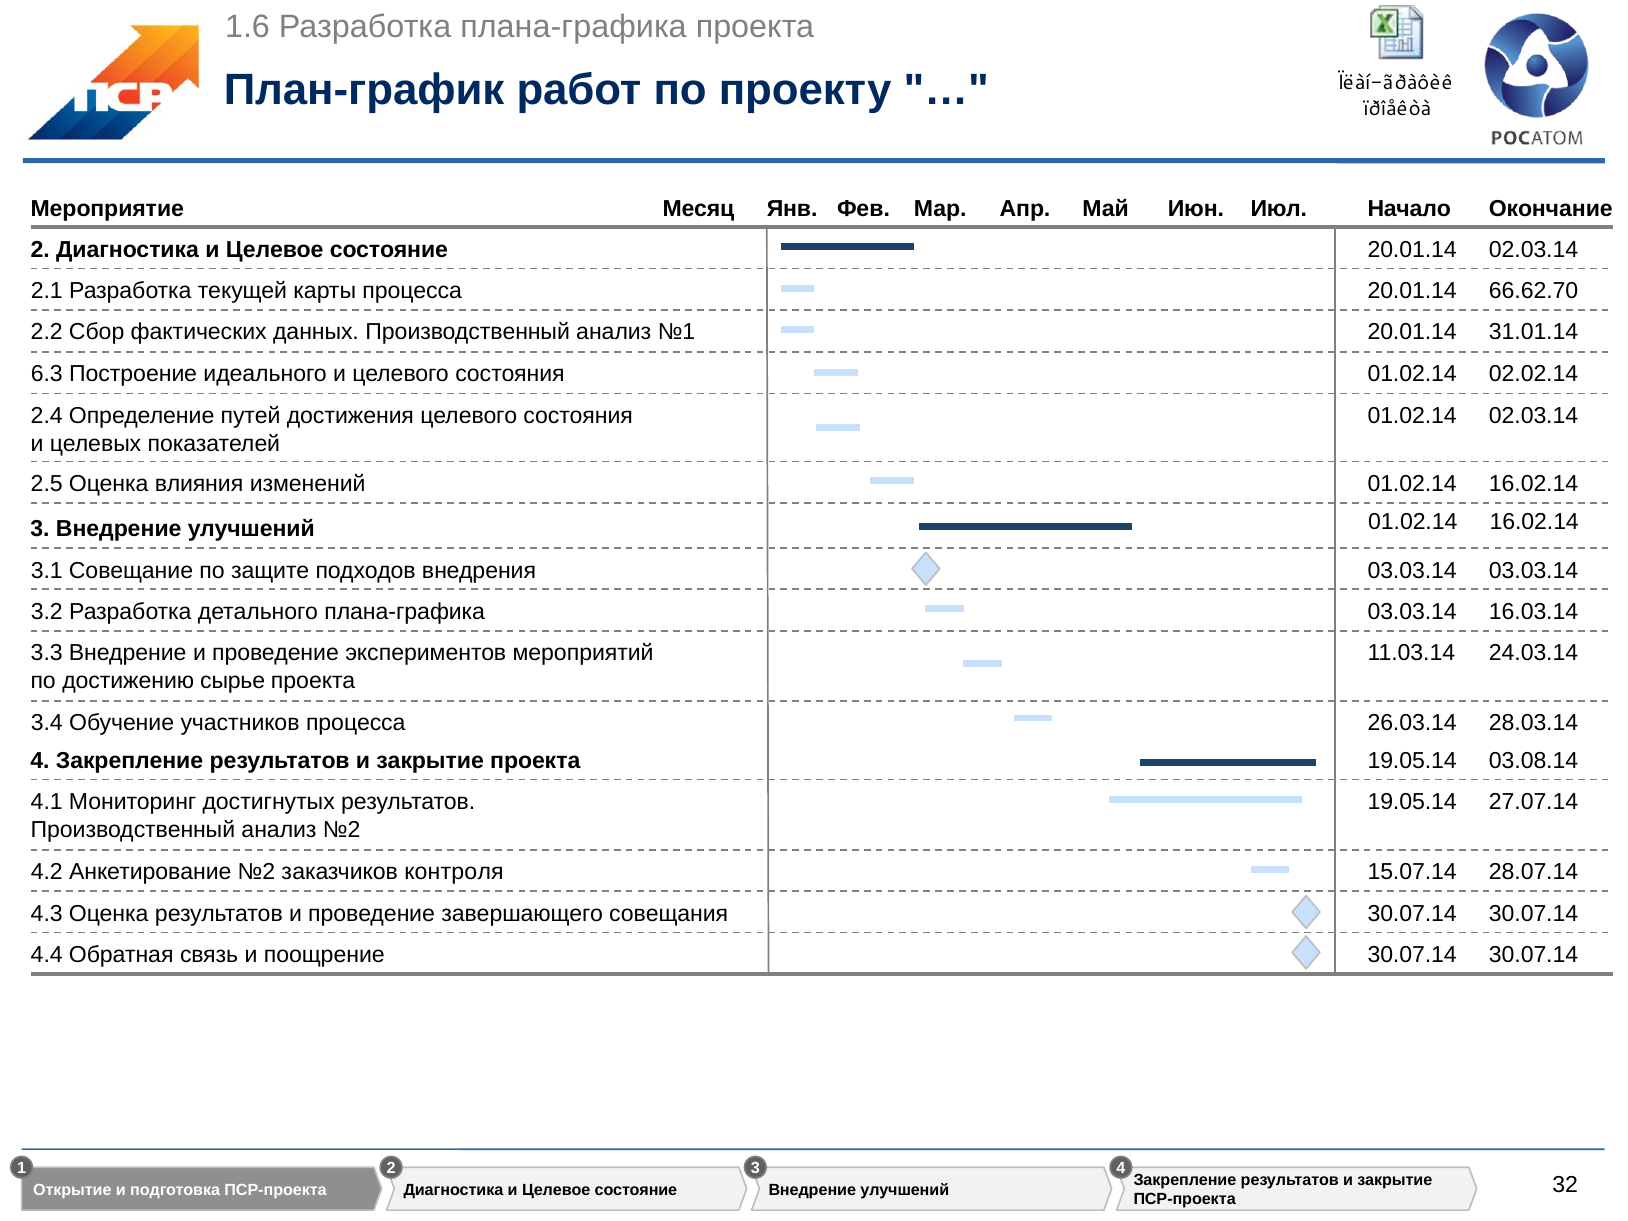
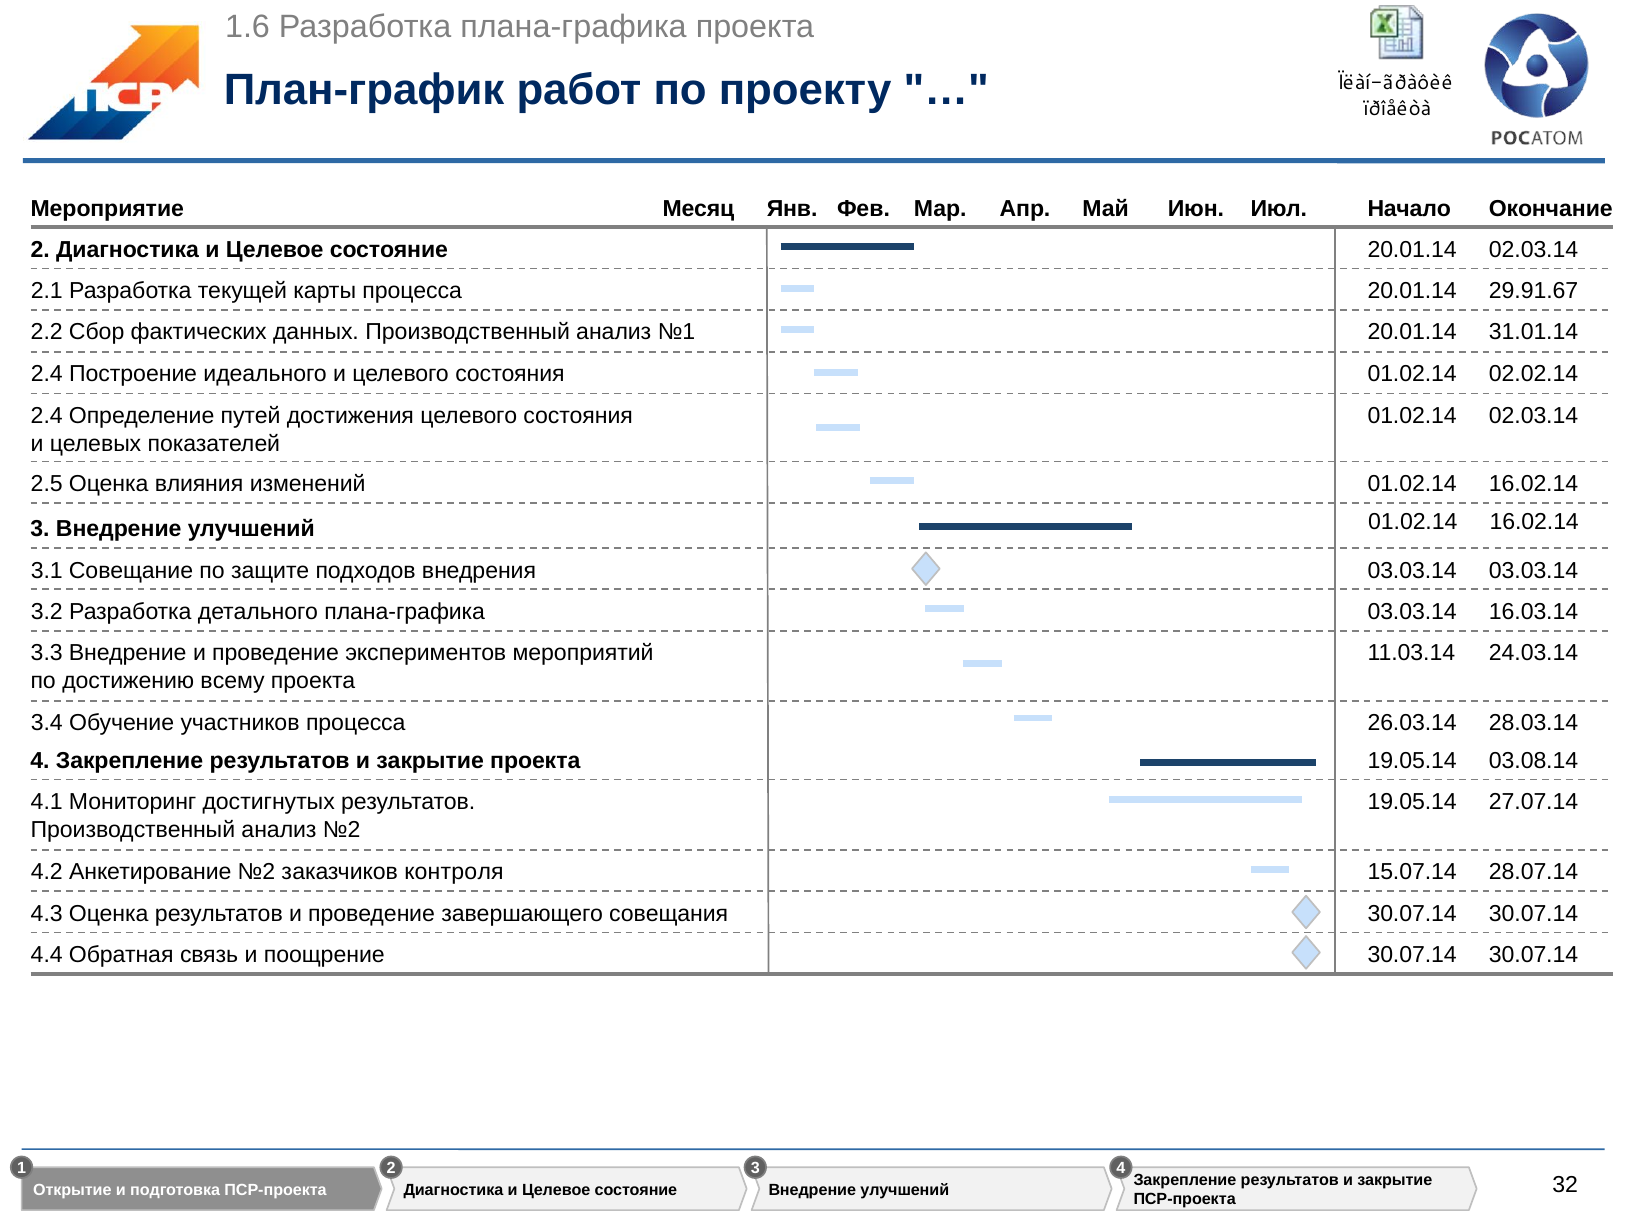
66.62.70: 66.62.70 -> 29.91.67
6.3 at (47, 374): 6.3 -> 2.4
сырье: сырье -> всему
